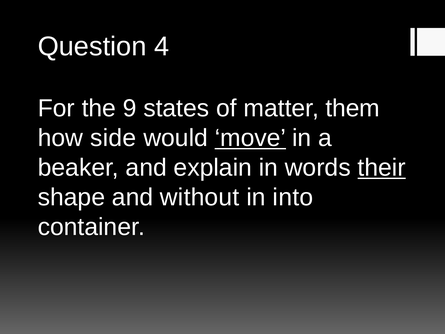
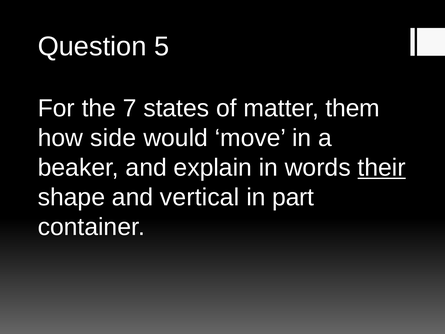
4: 4 -> 5
9: 9 -> 7
move underline: present -> none
without: without -> vertical
into: into -> part
